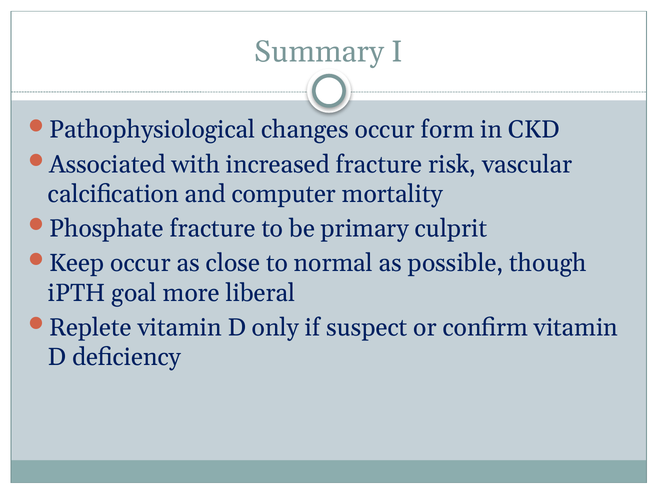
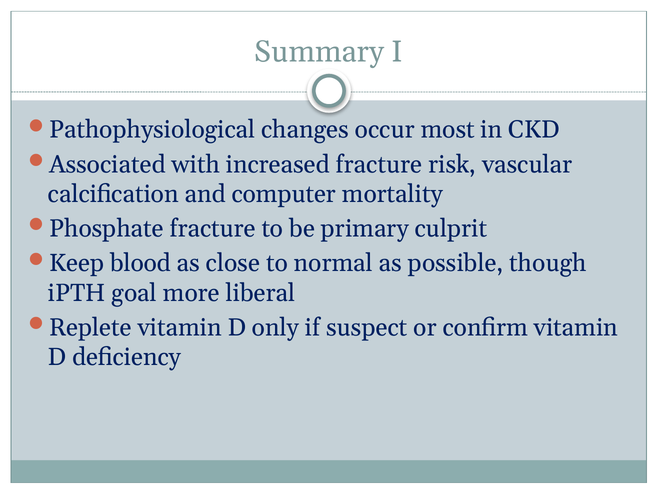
form: form -> most
Keep occur: occur -> blood
